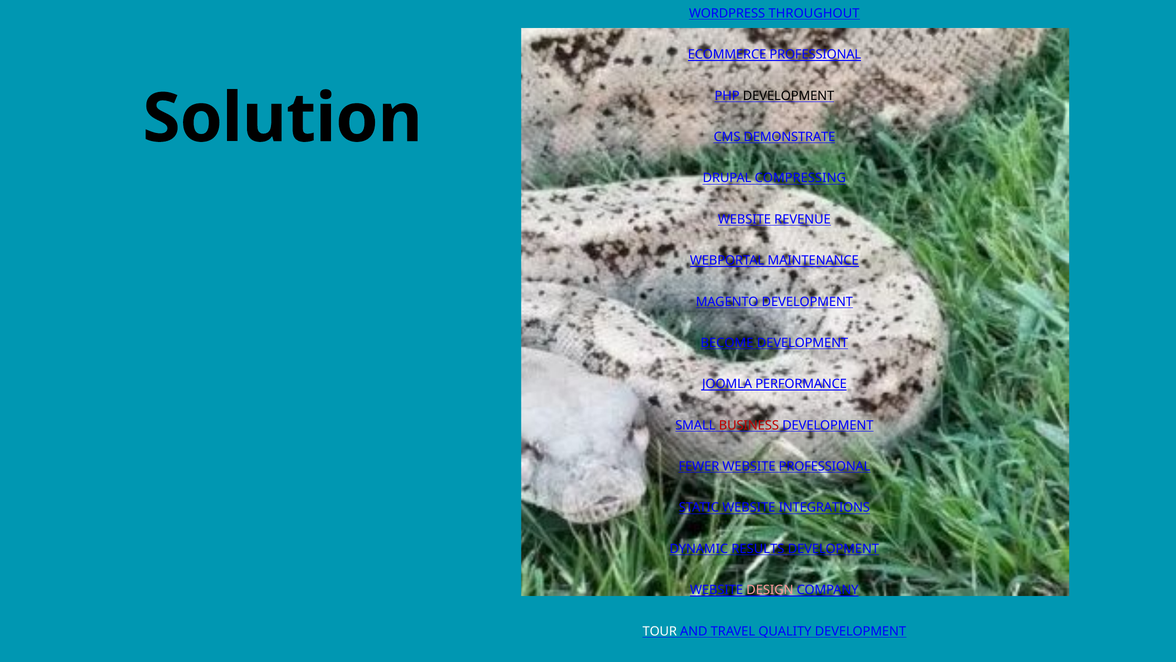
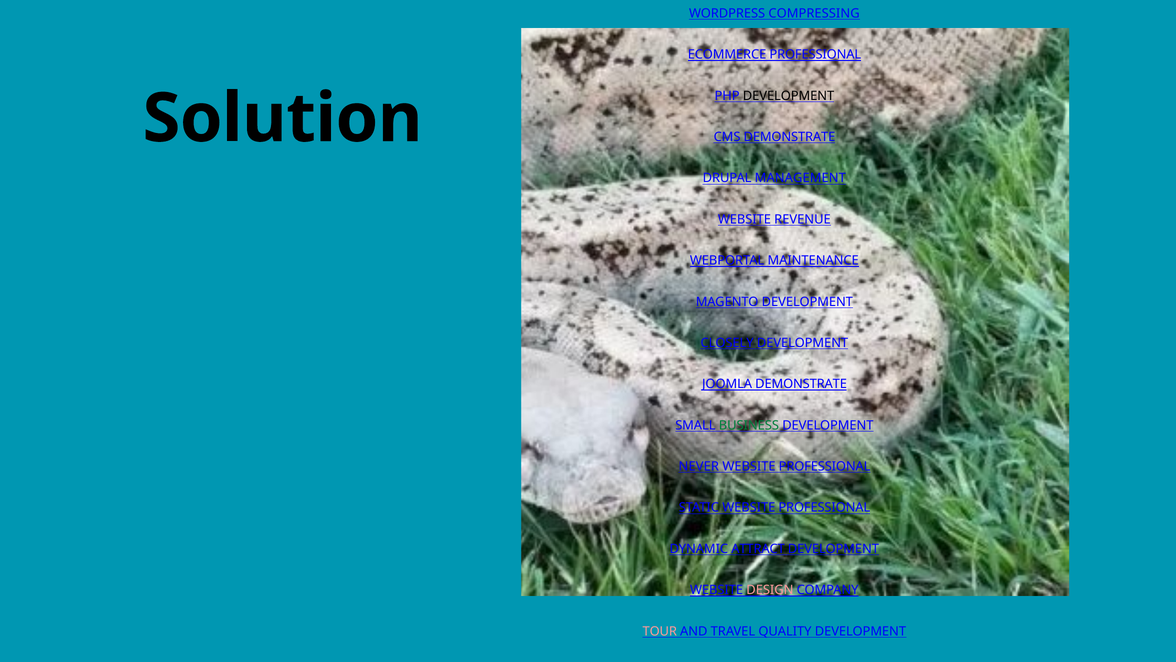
THROUGHOUT: THROUGHOUT -> COMPRESSING
COMPRESSING: COMPRESSING -> MANAGEMENT
BECOME: BECOME -> CLOSELY
JOOMLA PERFORMANCE: PERFORMANCE -> DEMONSTRATE
BUSINESS colour: red -> green
FEWER: FEWER -> NEVER
STATIC WEBSITE INTEGRATIONS: INTEGRATIONS -> PROFESSIONAL
RESULTS: RESULTS -> ATTRACT
TOUR colour: white -> pink
